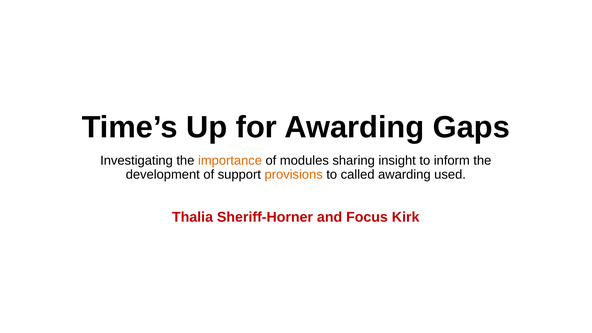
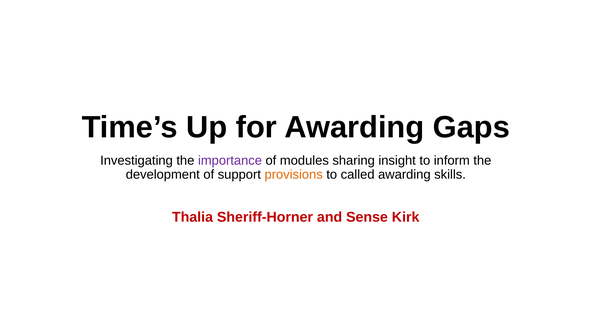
importance colour: orange -> purple
used: used -> skills
Focus: Focus -> Sense
